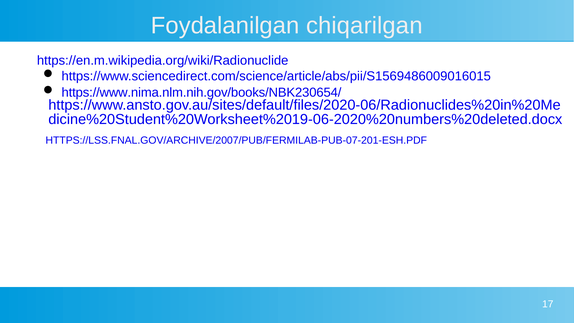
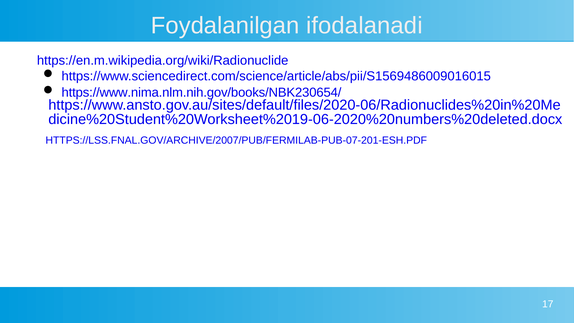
chiqarilgan: chiqarilgan -> ifodalanadi
